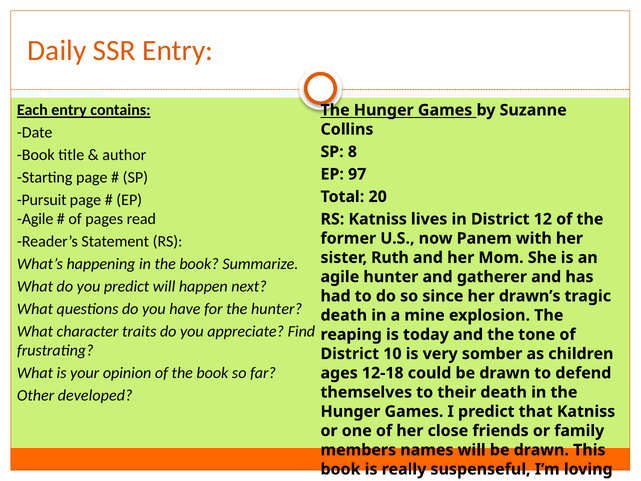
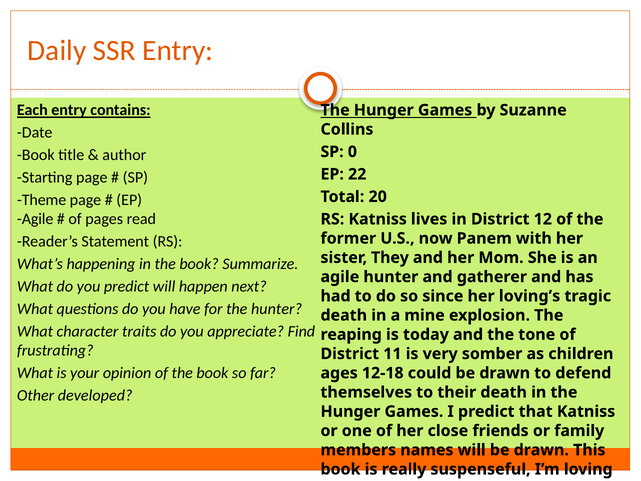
8: 8 -> 0
97: 97 -> 22
Pursuit: Pursuit -> Theme
Ruth: Ruth -> They
drawn’s: drawn’s -> loving’s
10: 10 -> 11
